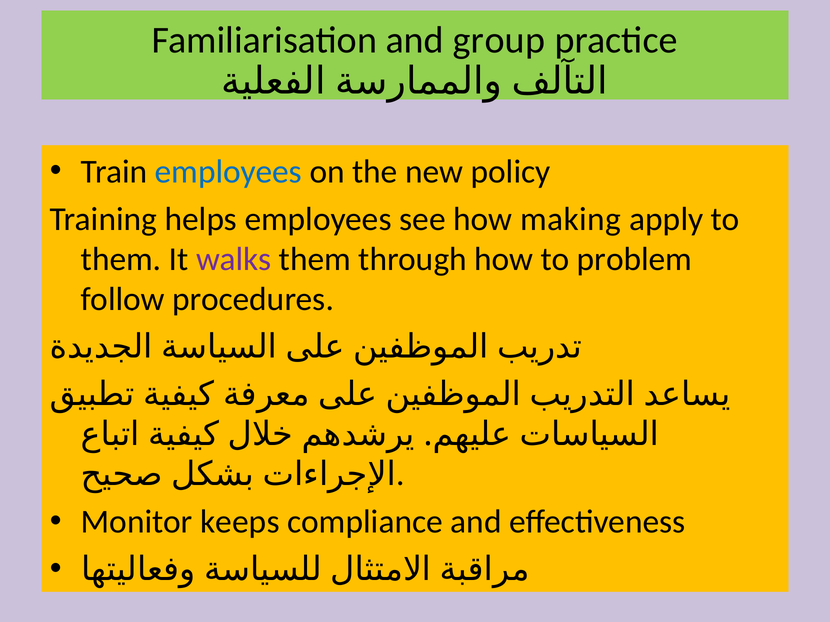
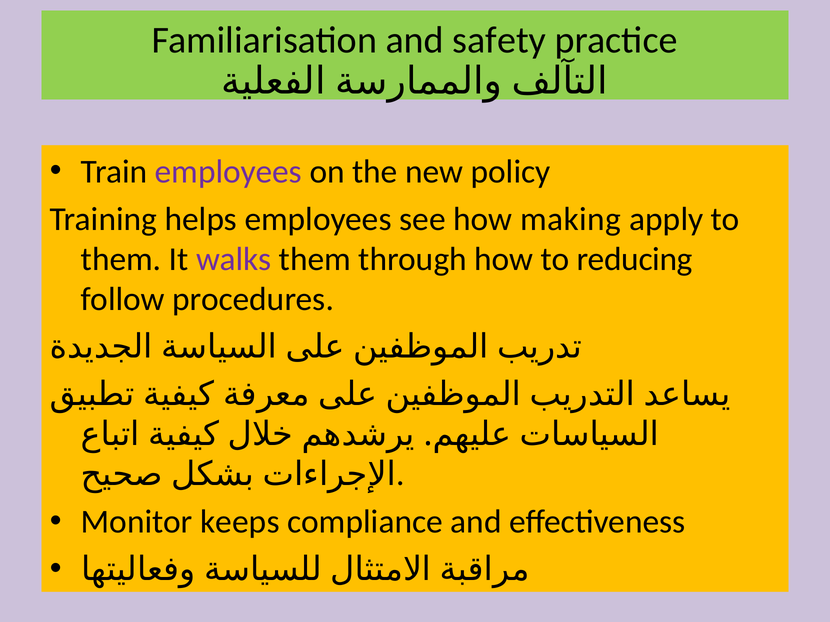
group: group -> safety
employees at (228, 172) colour: blue -> purple
problem: problem -> reducing
